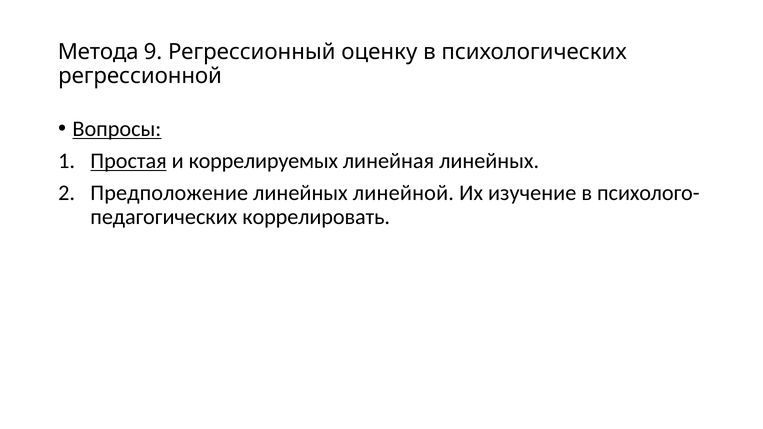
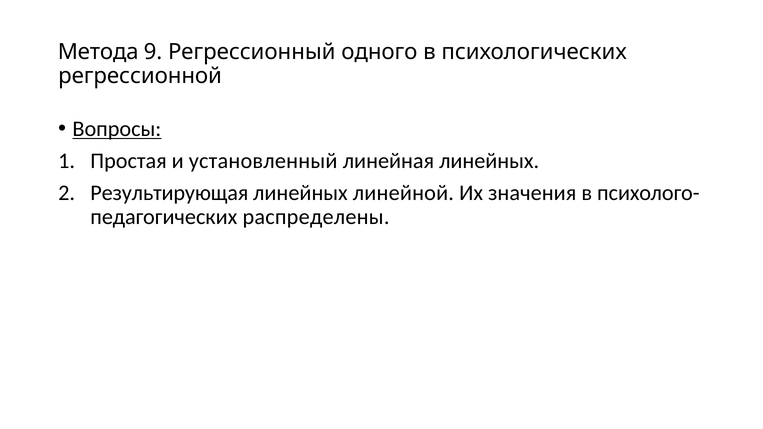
оценку: оценку -> одного
Простая underline: present -> none
коррелируемых: коррелируемых -> установленный
Предположение: Предположение -> Результирующая
изучение: изучение -> значения
коррелировать: коррелировать -> распределены
